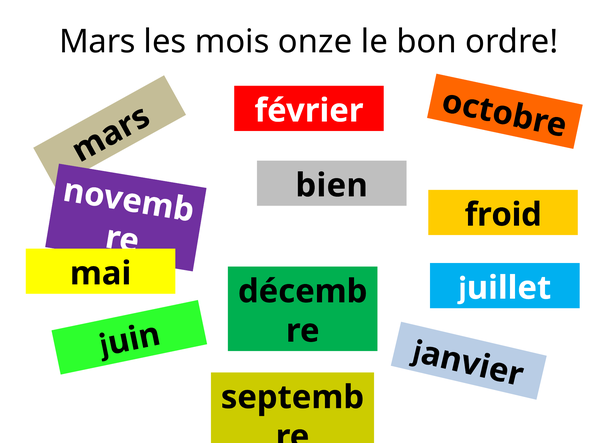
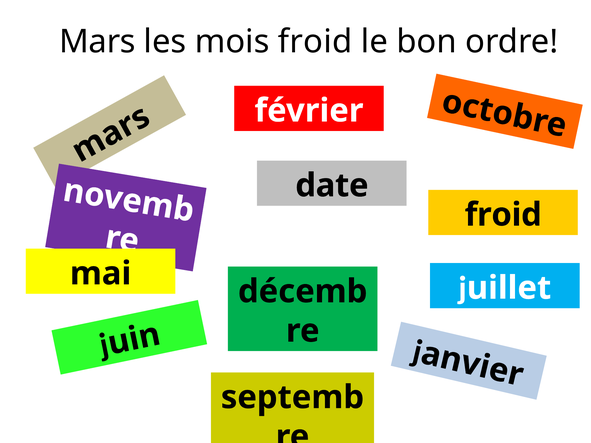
mois onze: onze -> froid
bien: bien -> date
